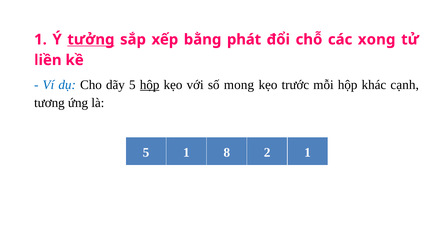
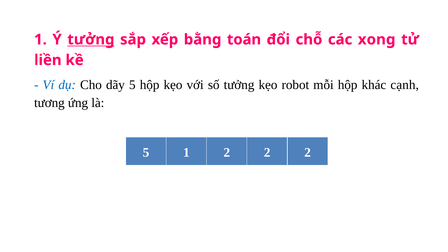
phát: phát -> toán
hộp at (150, 85) underline: present -> none
số mong: mong -> tưởng
trước: trước -> robot
1 8: 8 -> 2
1 at (308, 153): 1 -> 2
